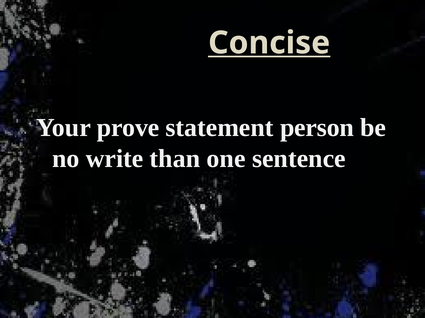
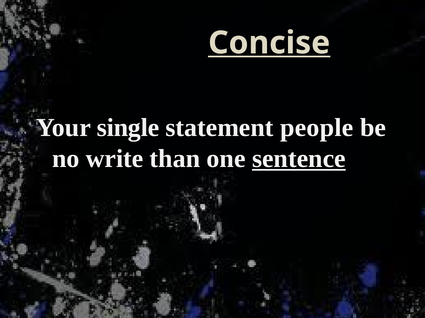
prove: prove -> single
person: person -> people
sentence underline: none -> present
